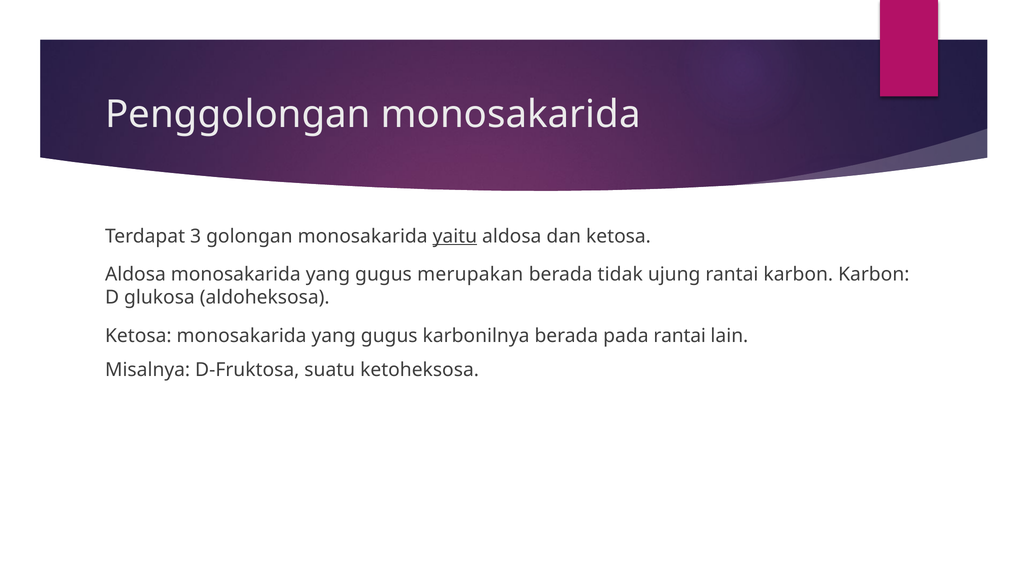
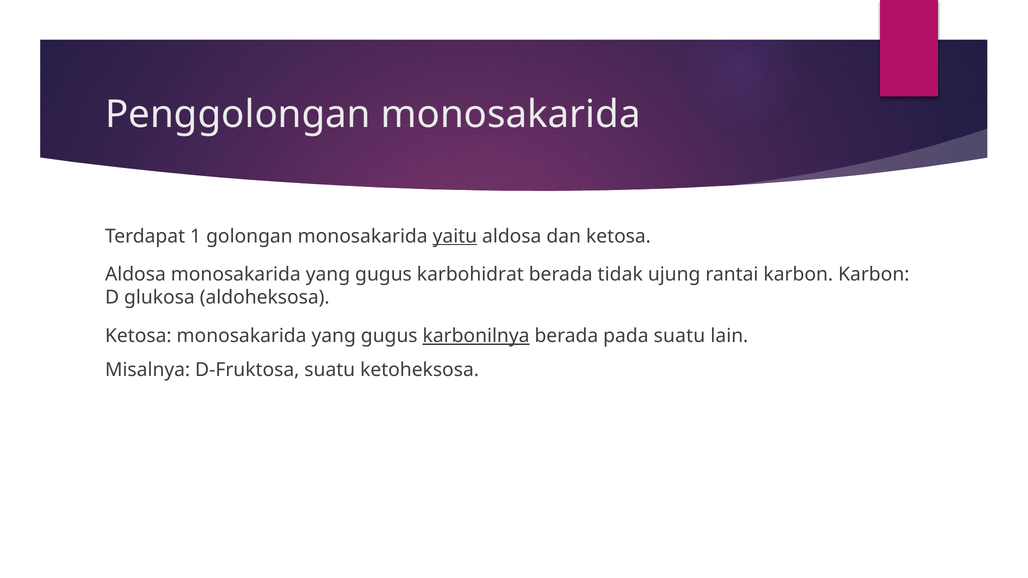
3: 3 -> 1
merupakan: merupakan -> karbohidrat
karbonilnya underline: none -> present
pada rantai: rantai -> suatu
